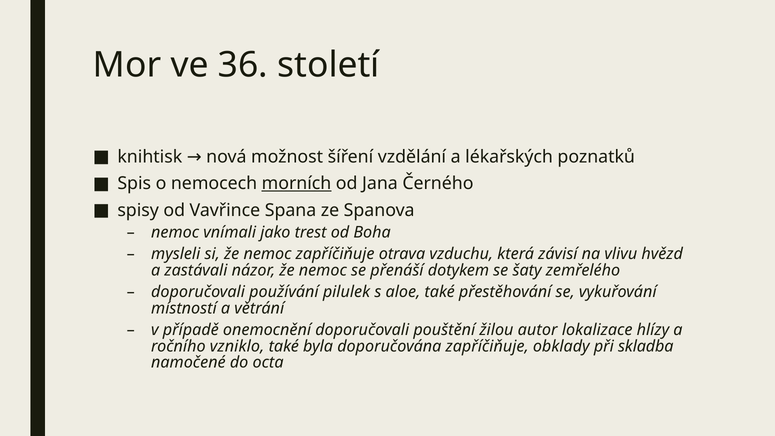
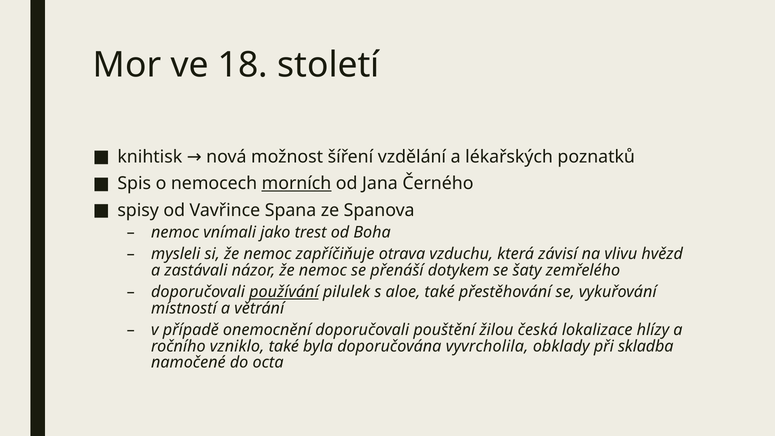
36: 36 -> 18
používání underline: none -> present
autor: autor -> česká
doporučována zapříčiňuje: zapříčiňuje -> vyvrcholila
